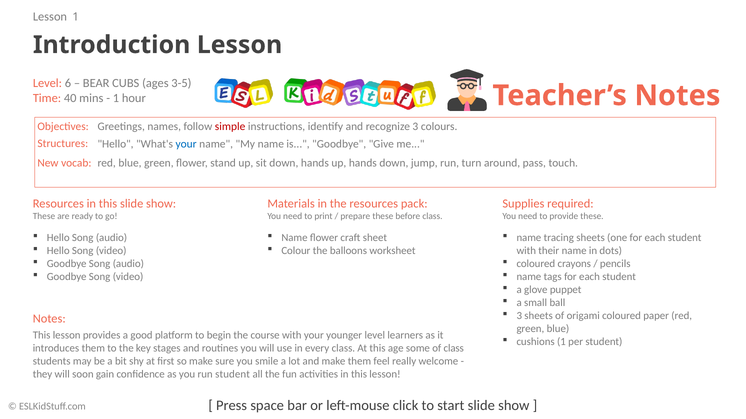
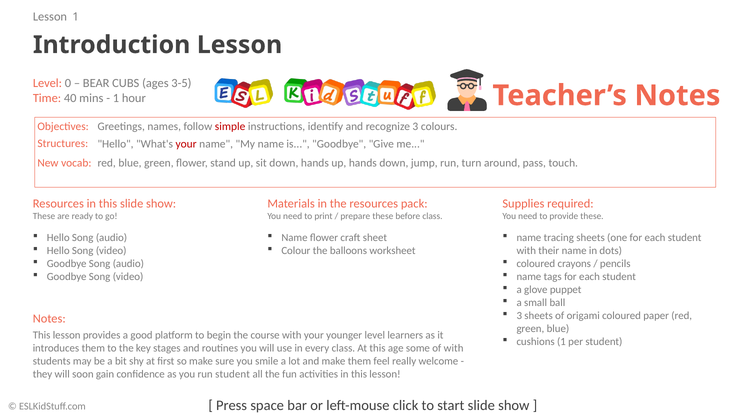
6: 6 -> 0
your at (186, 144) colour: blue -> red
of class: class -> with
